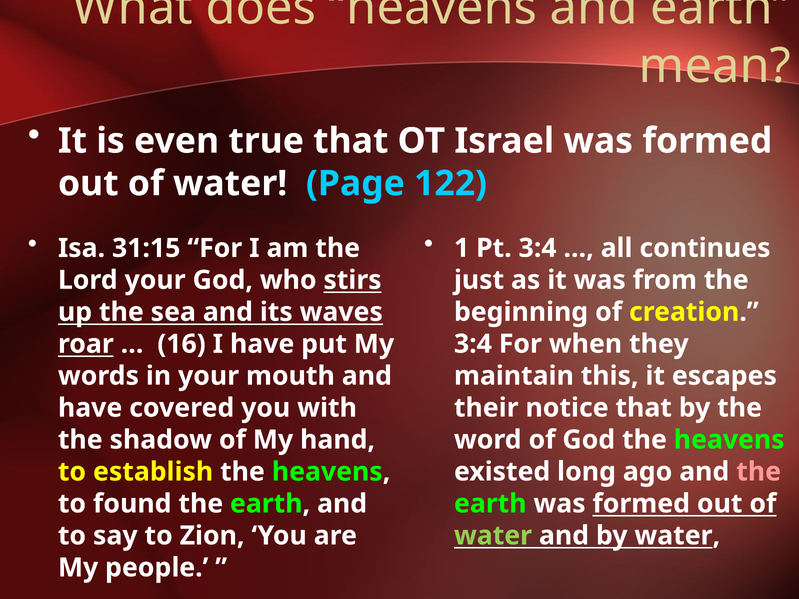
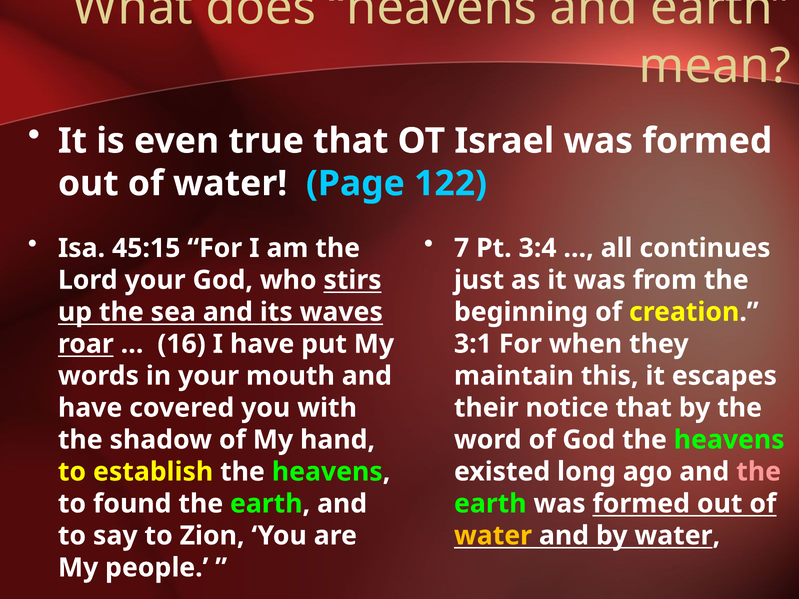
1: 1 -> 7
31:15: 31:15 -> 45:15
3:4 at (473, 344): 3:4 -> 3:1
water at (493, 536) colour: light green -> yellow
